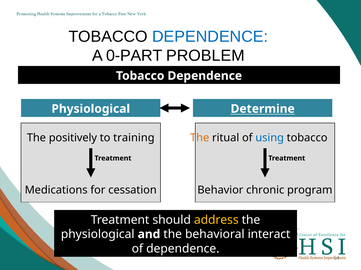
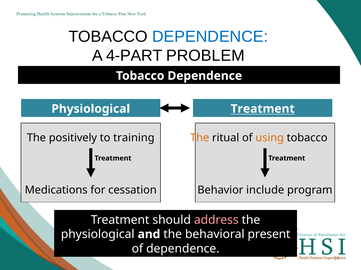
0-PART: 0-PART -> 4-PART
Physiological Determine: Determine -> Treatment
using colour: blue -> orange
chronic: chronic -> include
address colour: yellow -> pink
interact: interact -> present
